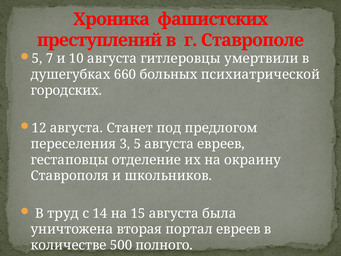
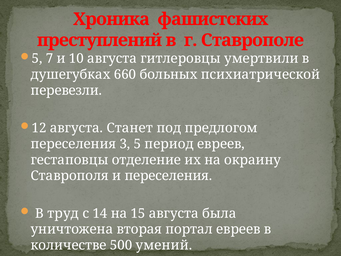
городских: городских -> перевезли
5 августа: августа -> период
и школьников: школьников -> переселения
полного: полного -> умений
